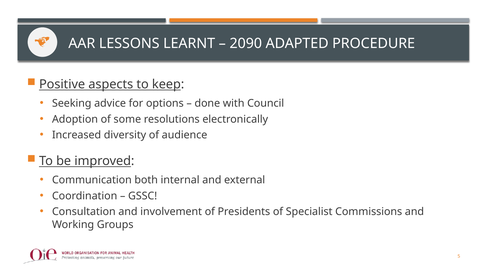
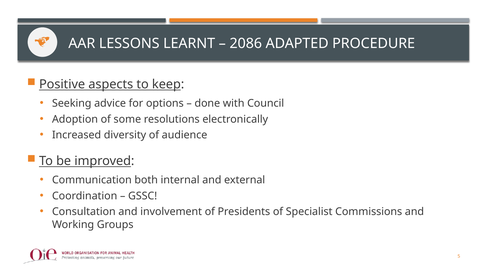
2090: 2090 -> 2086
